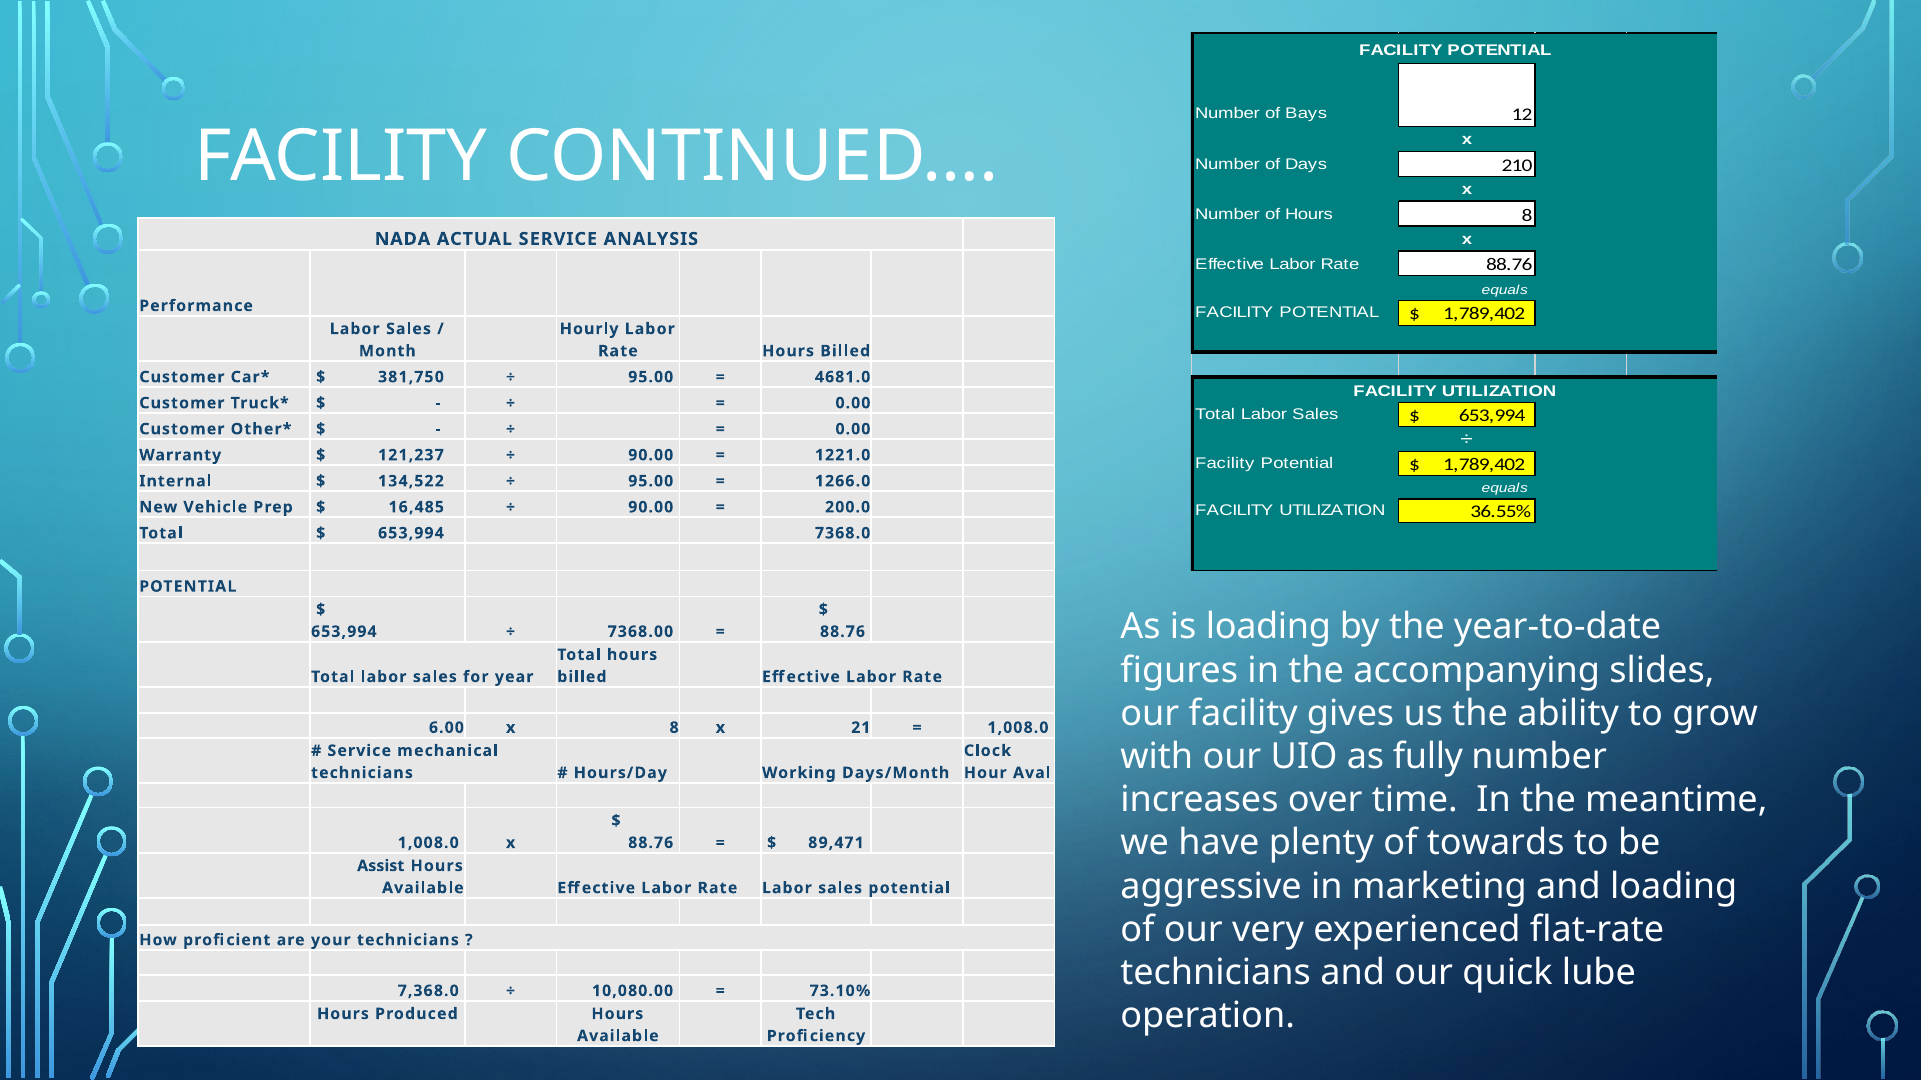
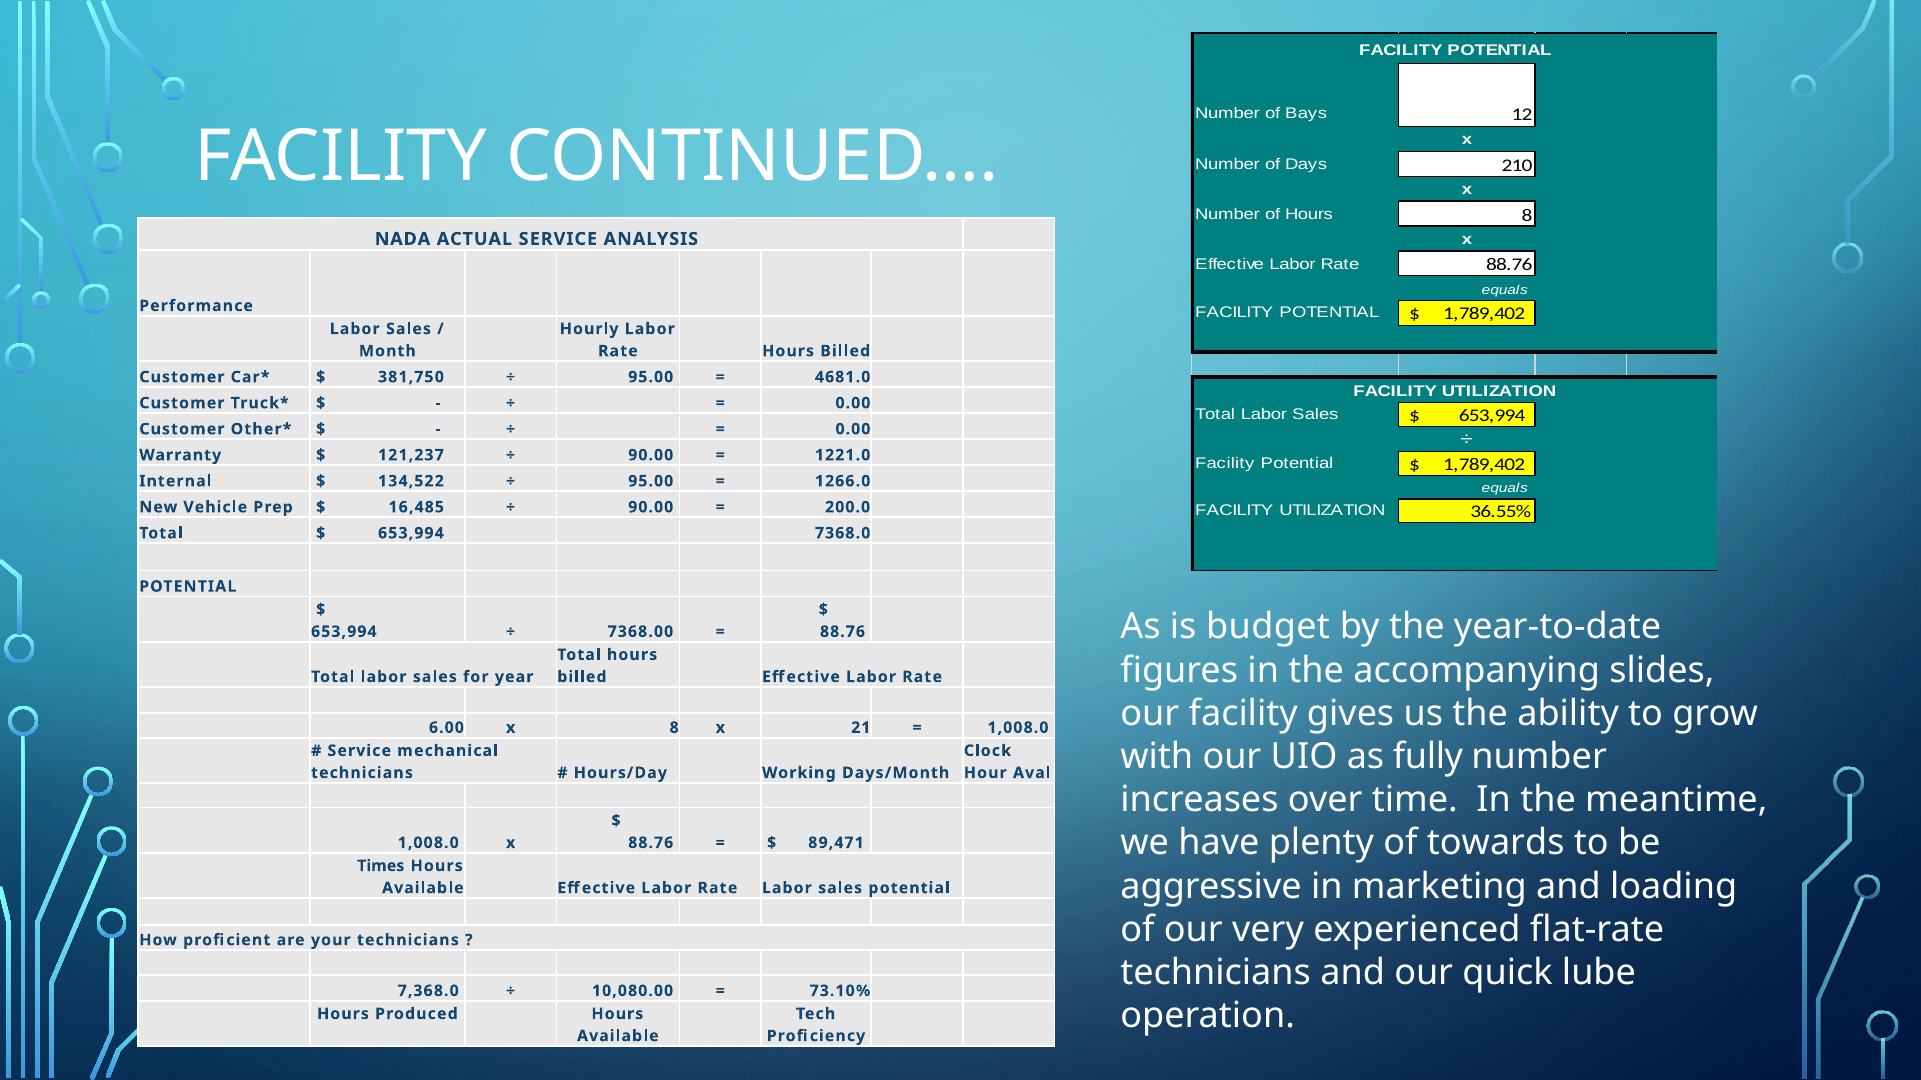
is loading: loading -> budget
Assist: Assist -> Times
